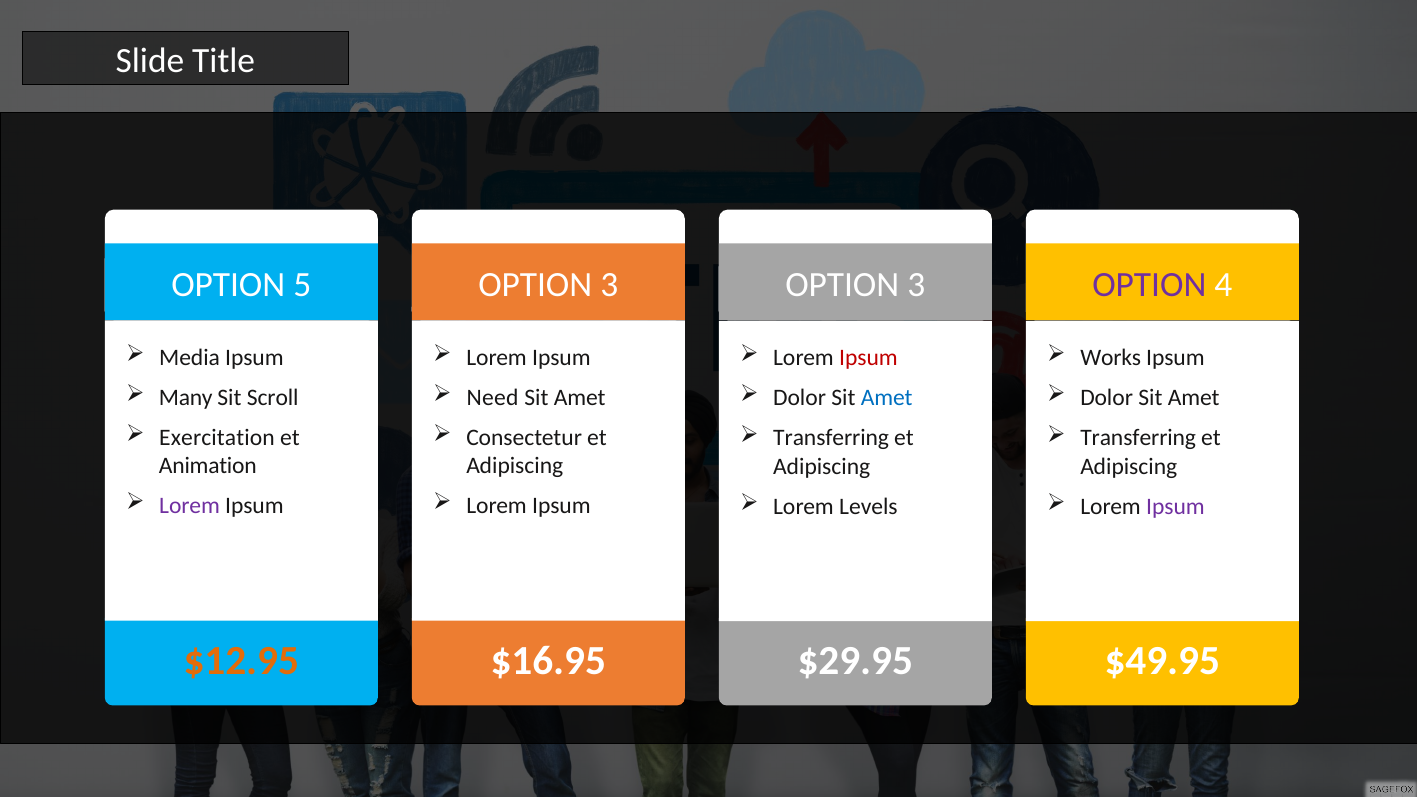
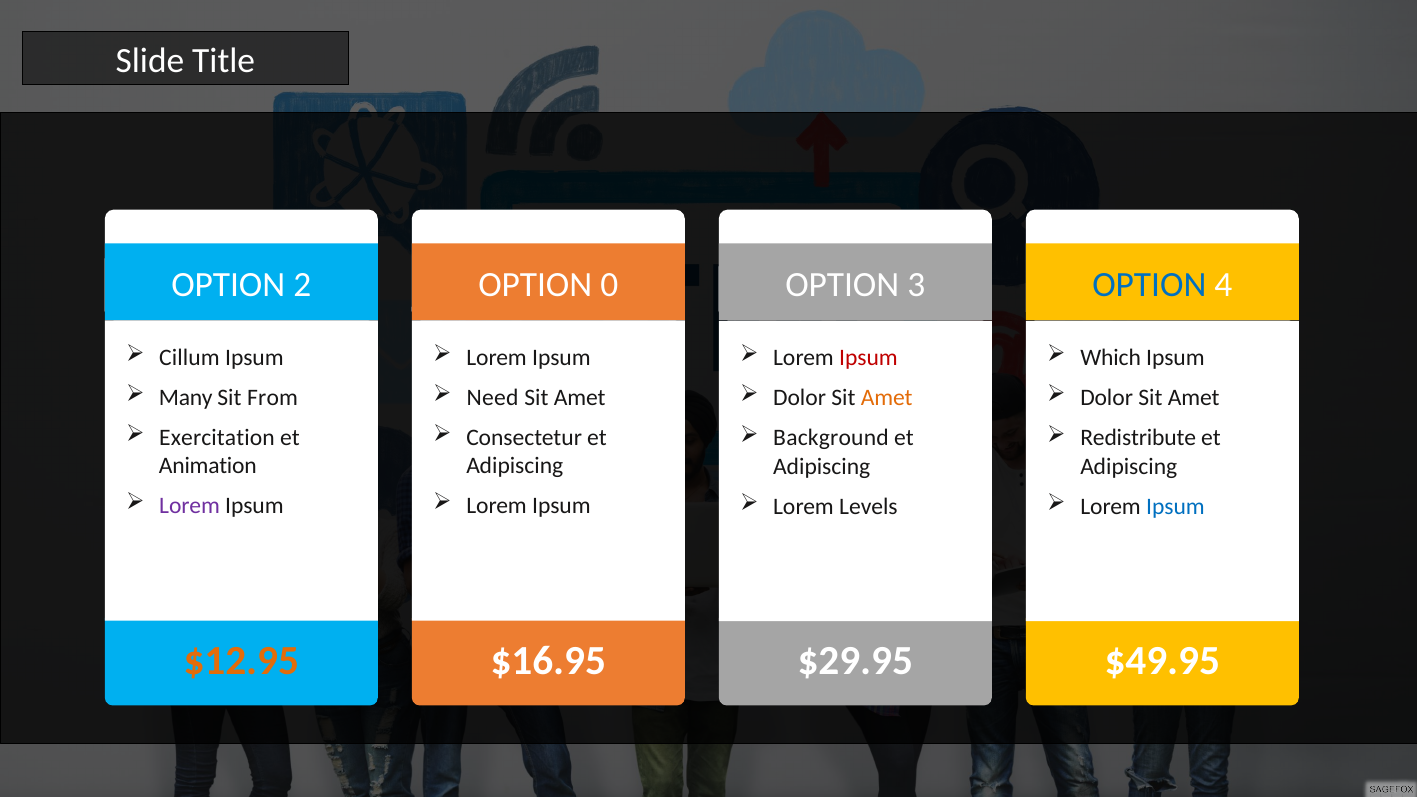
5: 5 -> 2
3 at (609, 284): 3 -> 0
OPTION at (1149, 284) colour: purple -> blue
Media: Media -> Cillum
Works: Works -> Which
Scroll: Scroll -> From
Amet at (887, 398) colour: blue -> orange
Transferring at (831, 438): Transferring -> Background
Transferring at (1138, 438): Transferring -> Redistribute
Ipsum at (1175, 507) colour: purple -> blue
